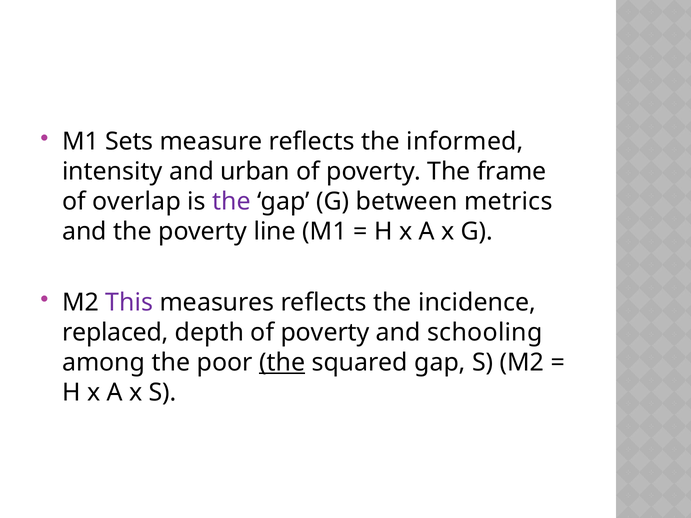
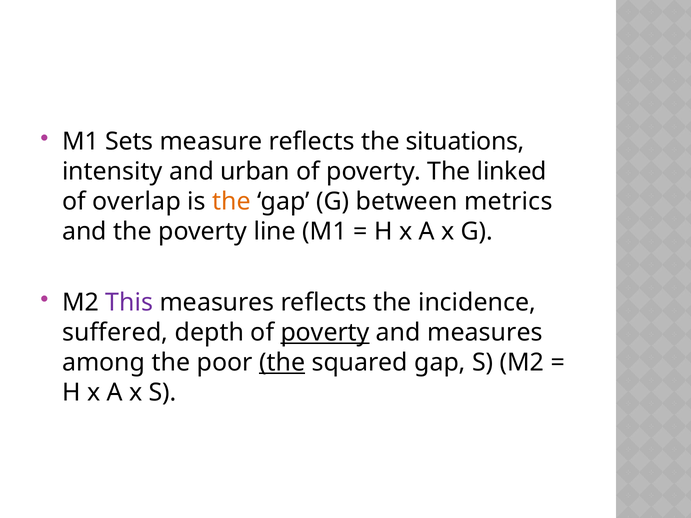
informed: informed -> situations
frame: frame -> linked
the at (232, 202) colour: purple -> orange
replaced: replaced -> suffered
poverty at (325, 333) underline: none -> present
and schooling: schooling -> measures
